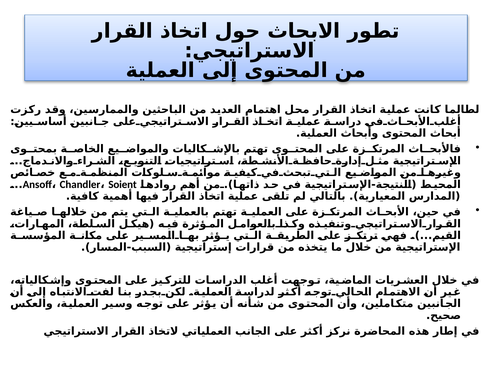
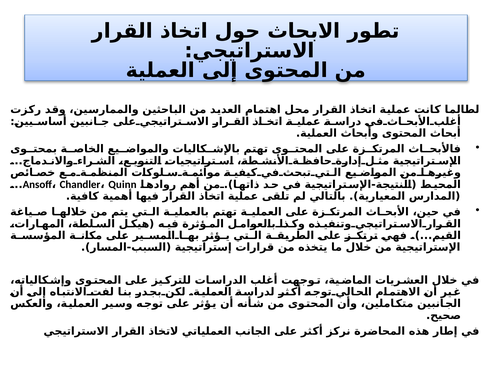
Soient: Soient -> Quinn
